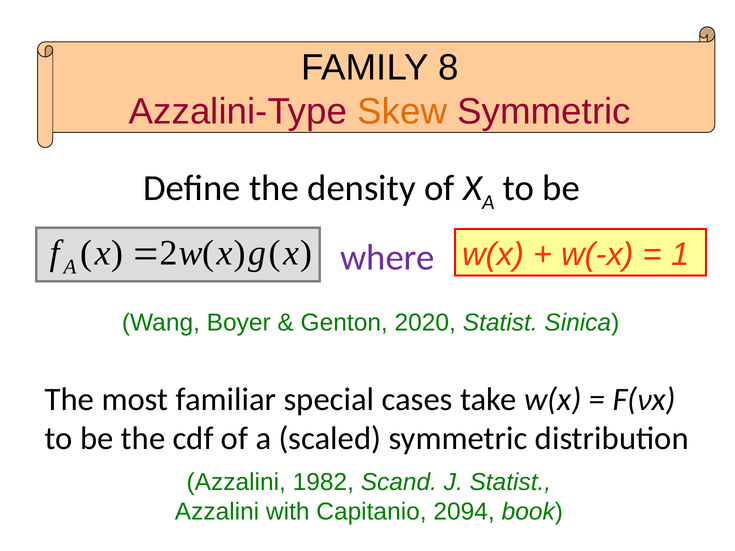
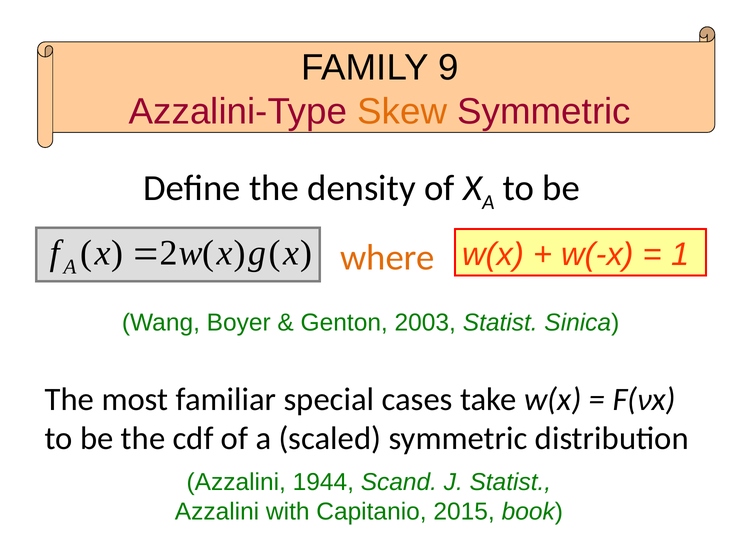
8: 8 -> 9
where colour: purple -> orange
2020: 2020 -> 2003
1982: 1982 -> 1944
2094: 2094 -> 2015
